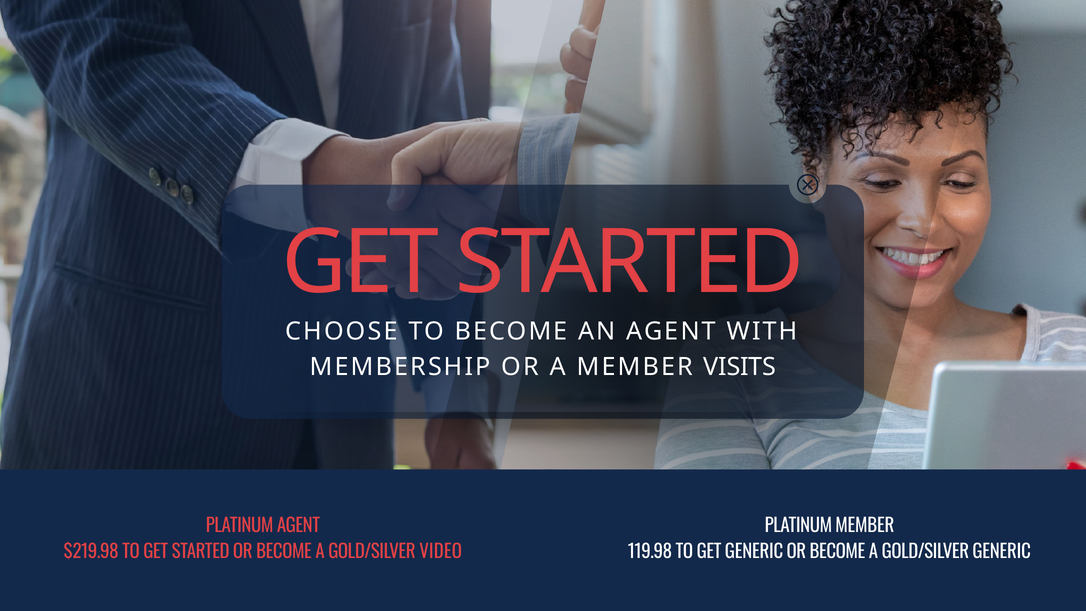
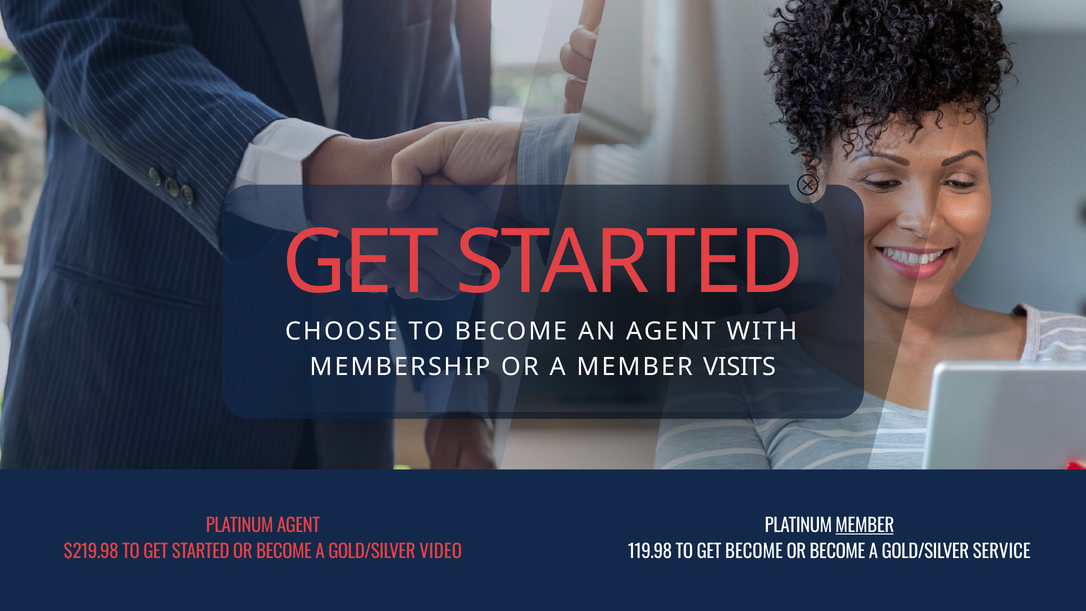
MEMBER at (865, 526) underline: none -> present
GET GENERIC: GENERIC -> BECOME
GOLD/SILVER GENERIC: GENERIC -> SERVICE
